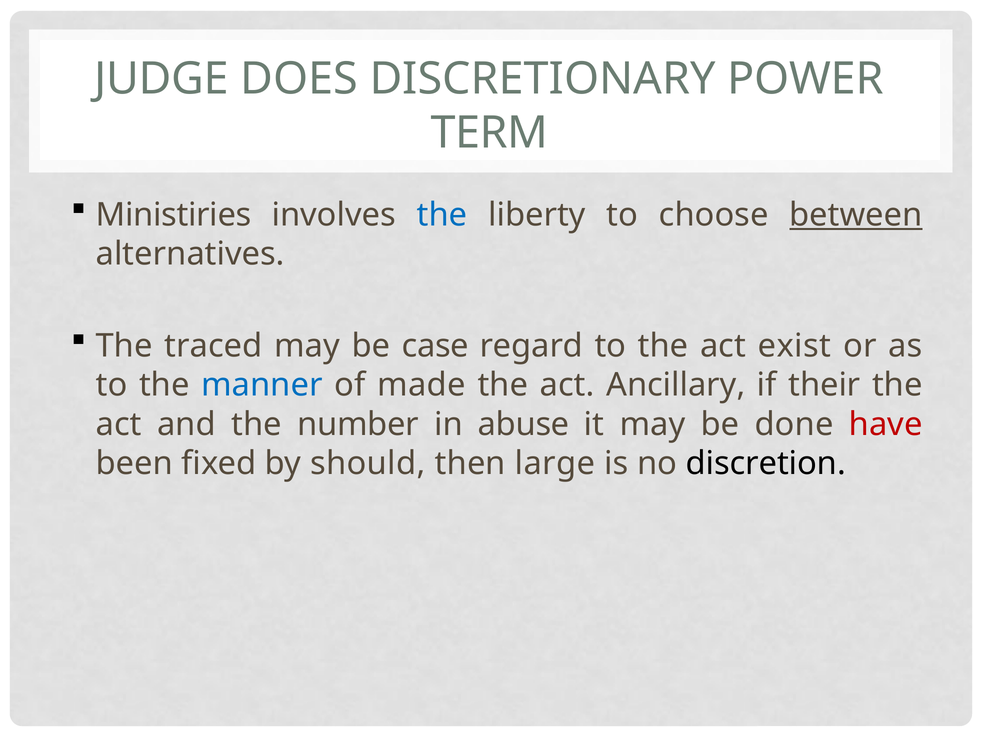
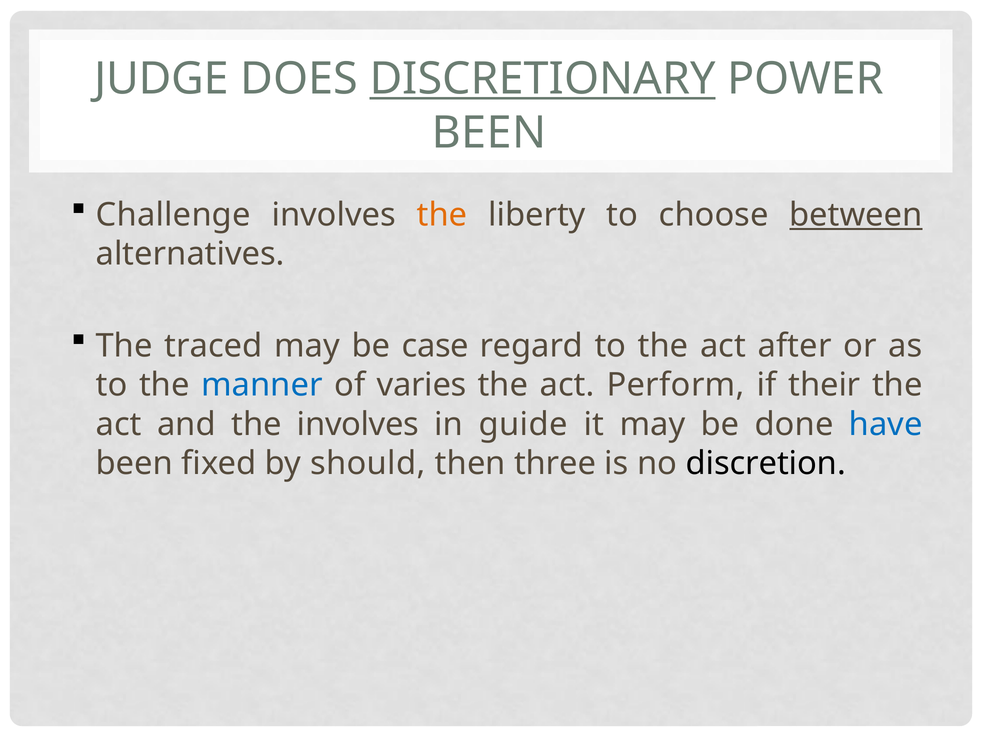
DISCRETIONARY underline: none -> present
TERM at (489, 133): TERM -> BEEN
Ministiries: Ministiries -> Challenge
the at (442, 215) colour: blue -> orange
exist: exist -> after
made: made -> varies
Ancillary: Ancillary -> Perform
the number: number -> involves
abuse: abuse -> guide
have colour: red -> blue
large: large -> three
